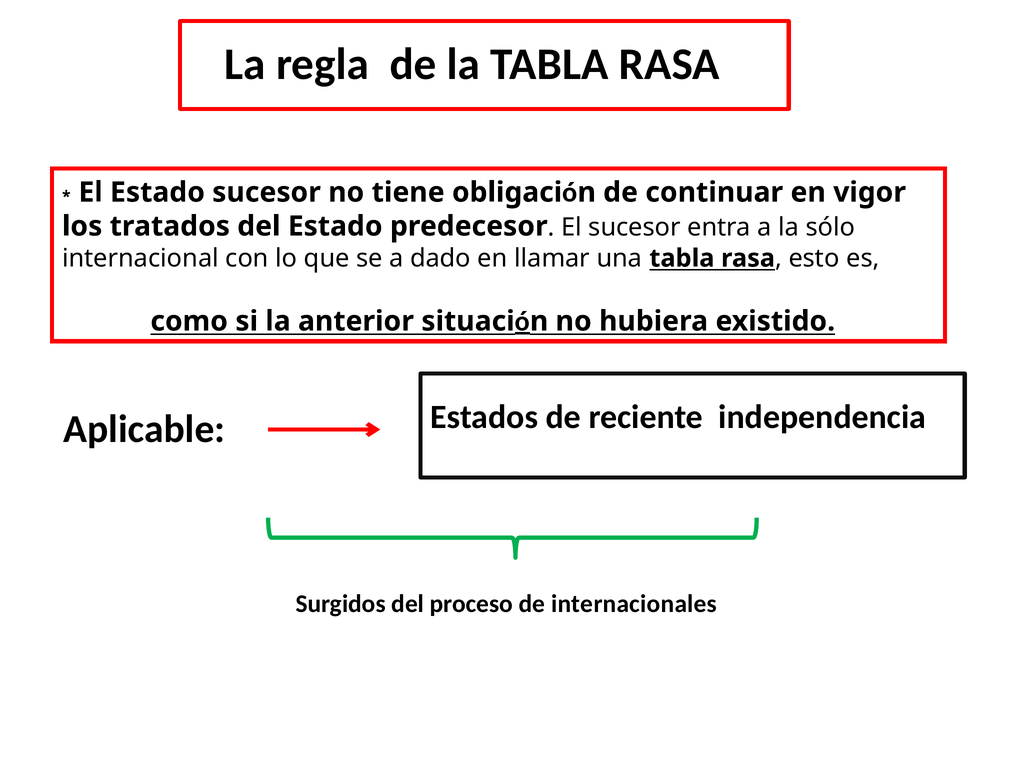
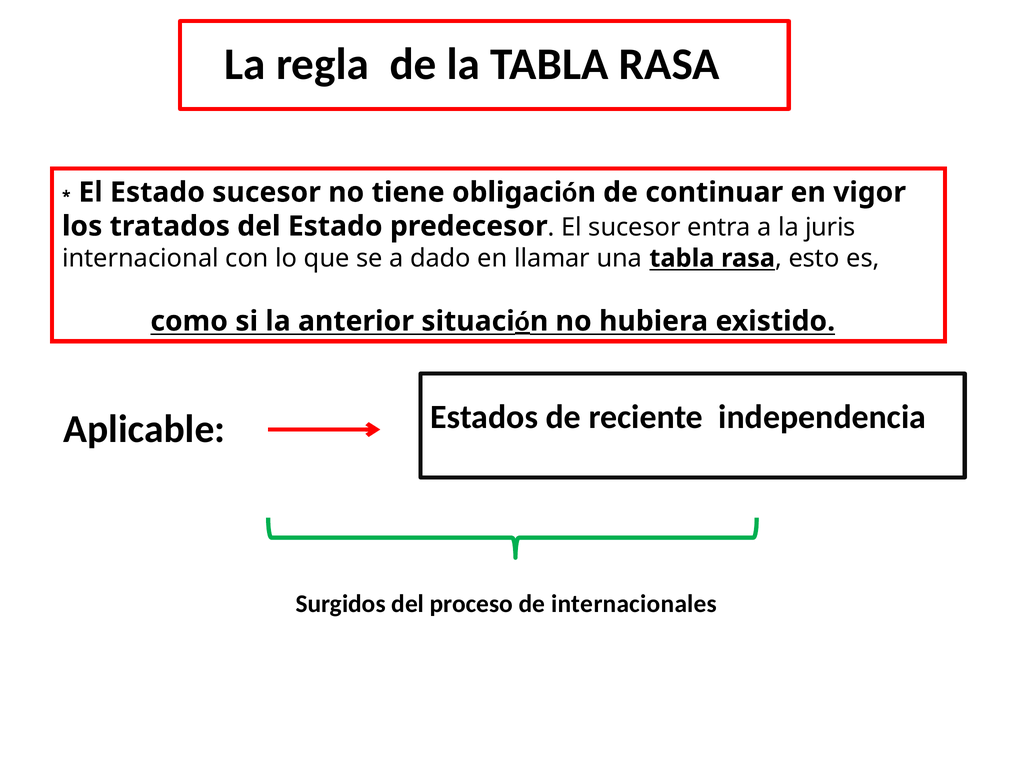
sólo: sólo -> juris
